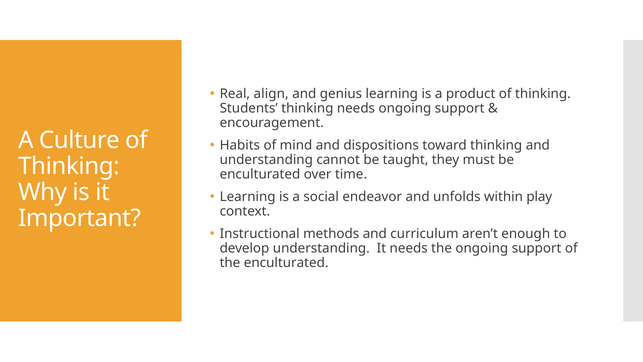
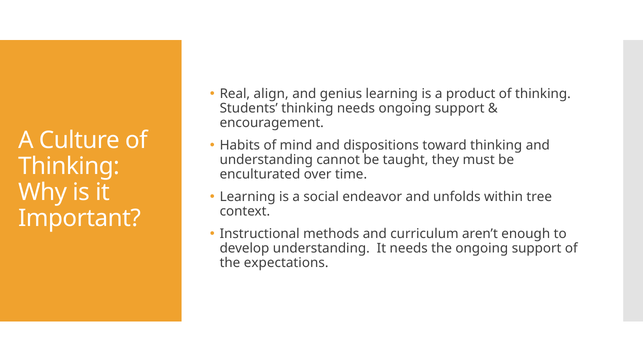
play: play -> tree
the enculturated: enculturated -> expectations
